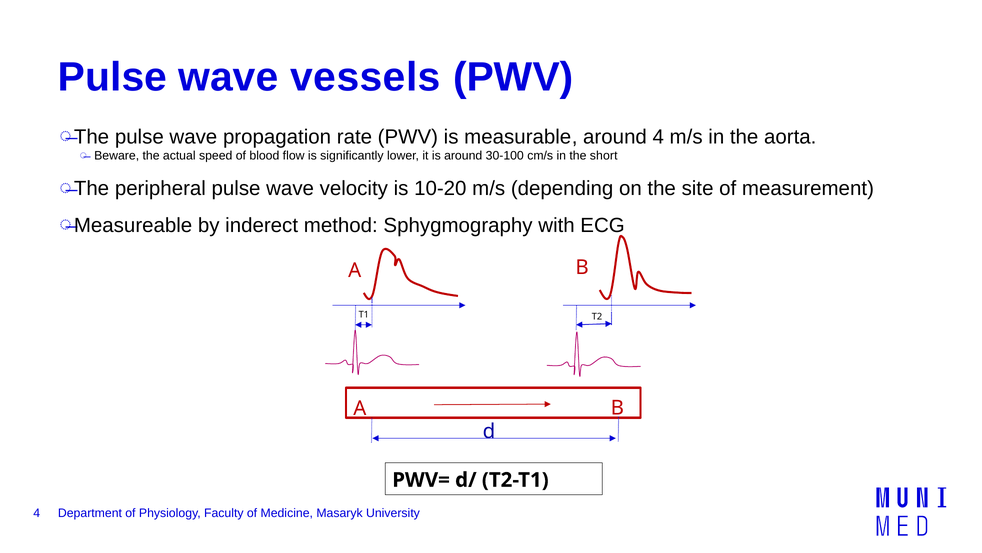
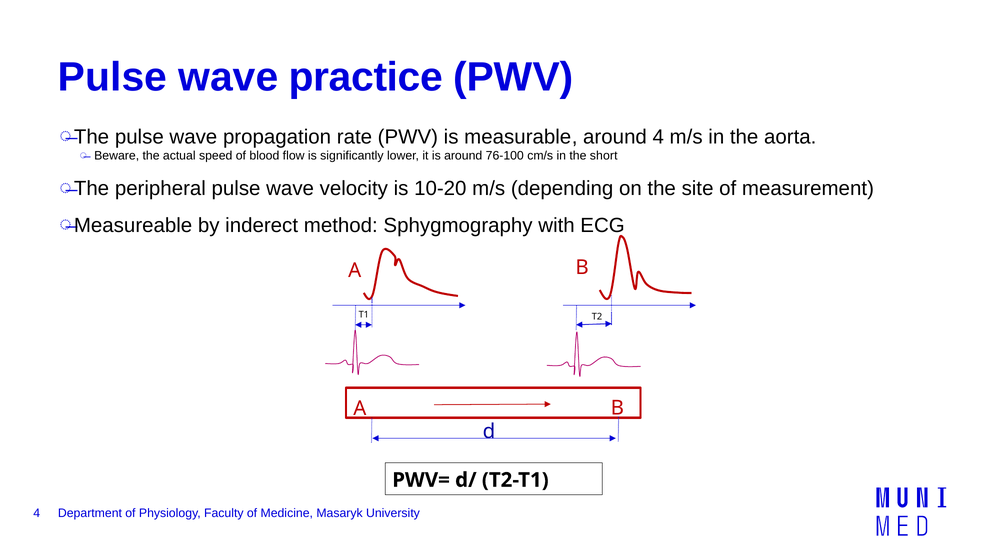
vessels: vessels -> practice
30-100: 30-100 -> 76-100
